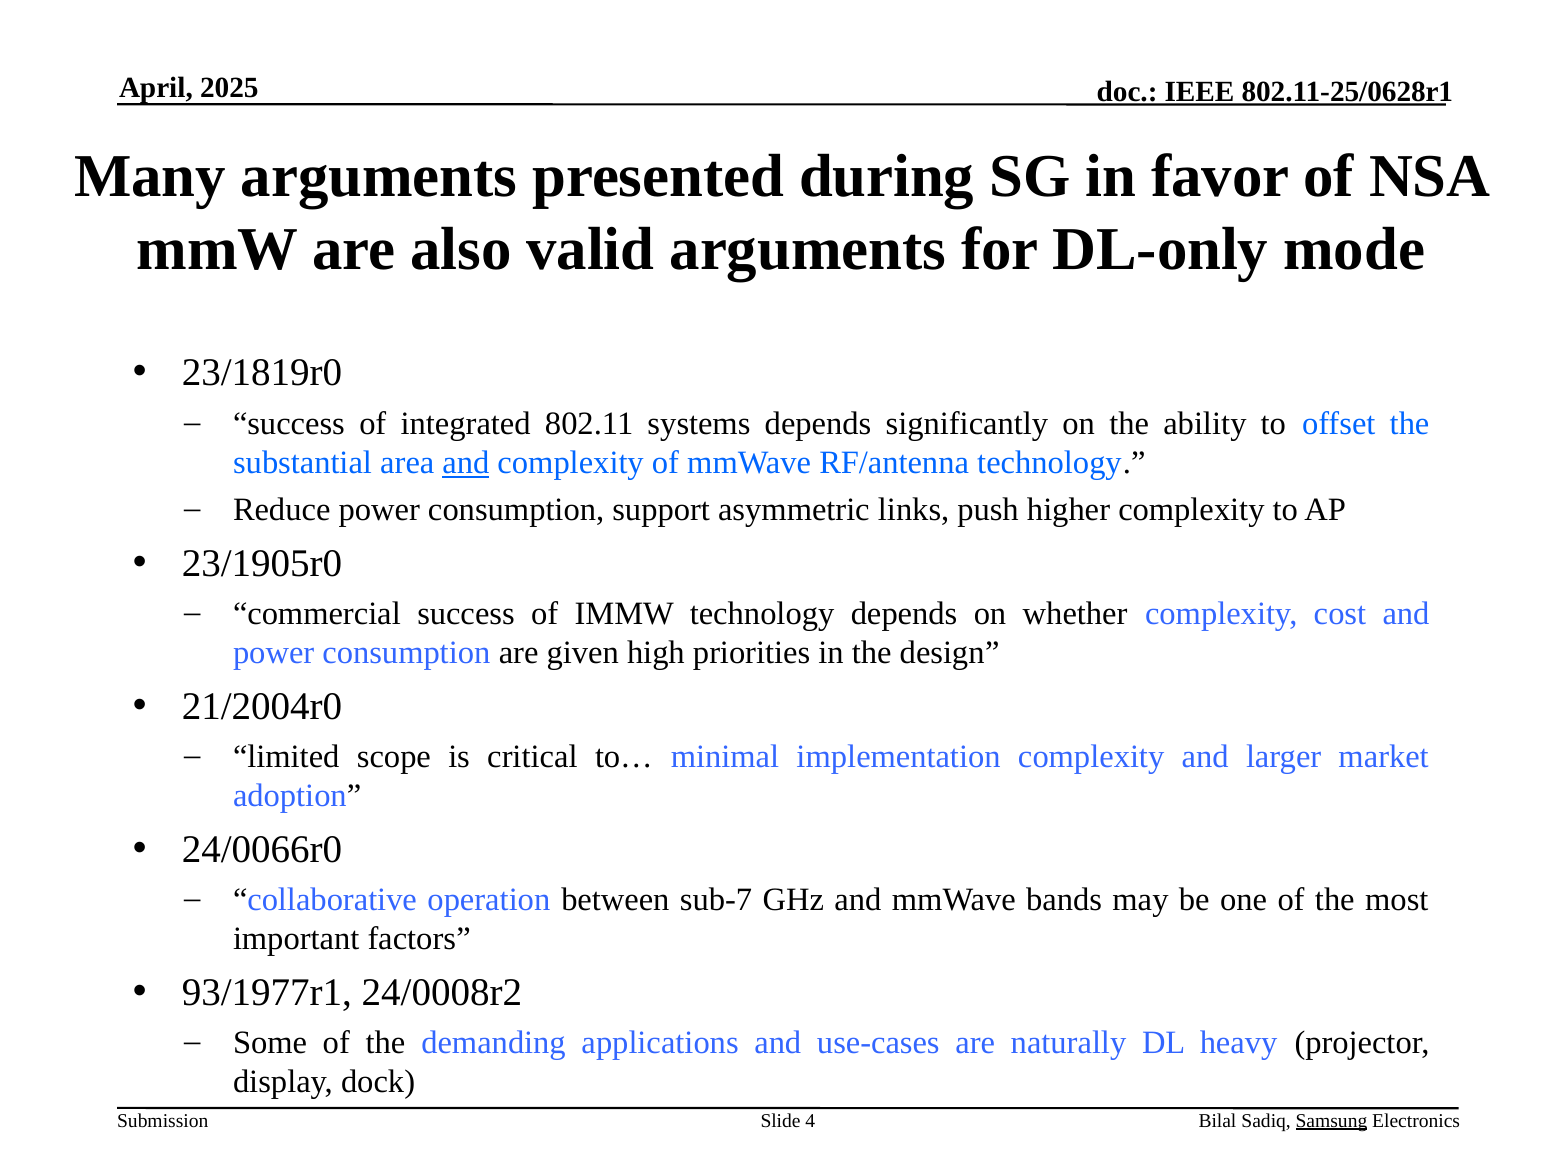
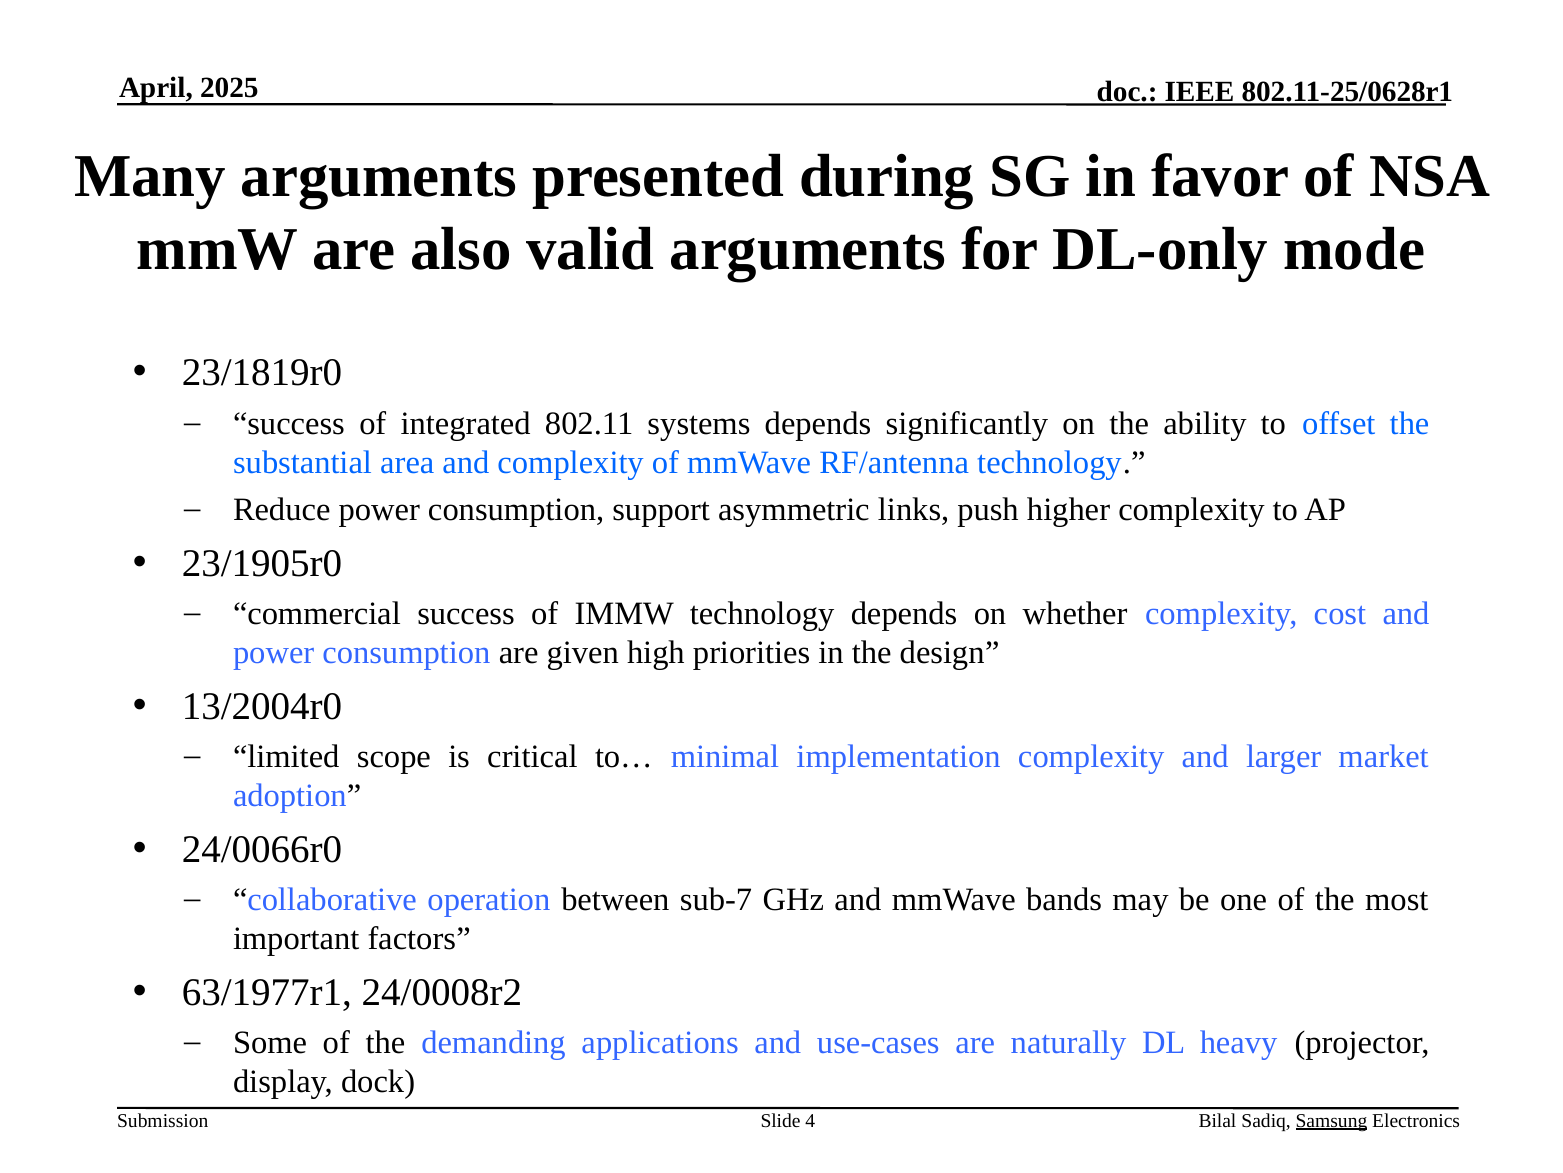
and at (466, 462) underline: present -> none
21/2004r0: 21/2004r0 -> 13/2004r0
93/1977r1: 93/1977r1 -> 63/1977r1
